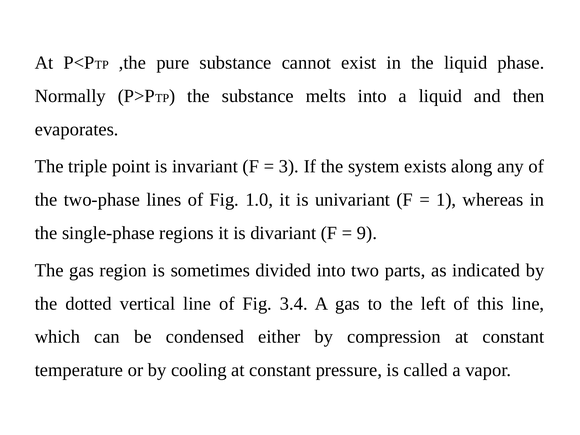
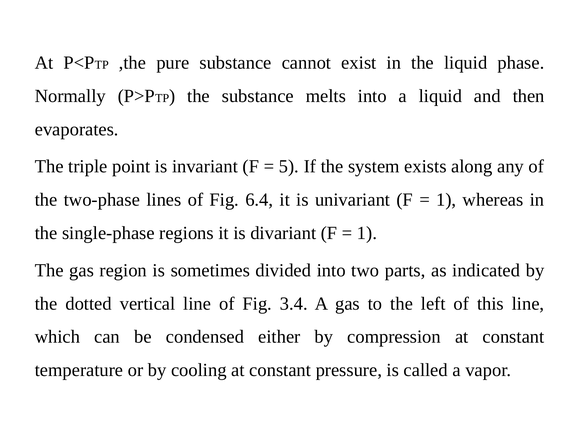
3: 3 -> 5
1.0: 1.0 -> 6.4
9 at (367, 233): 9 -> 1
